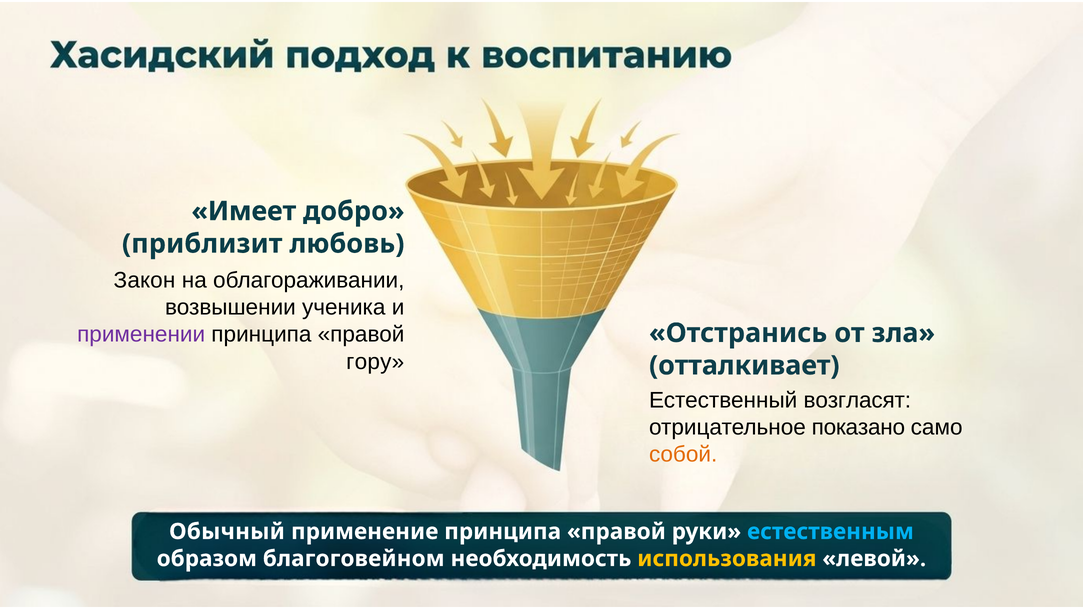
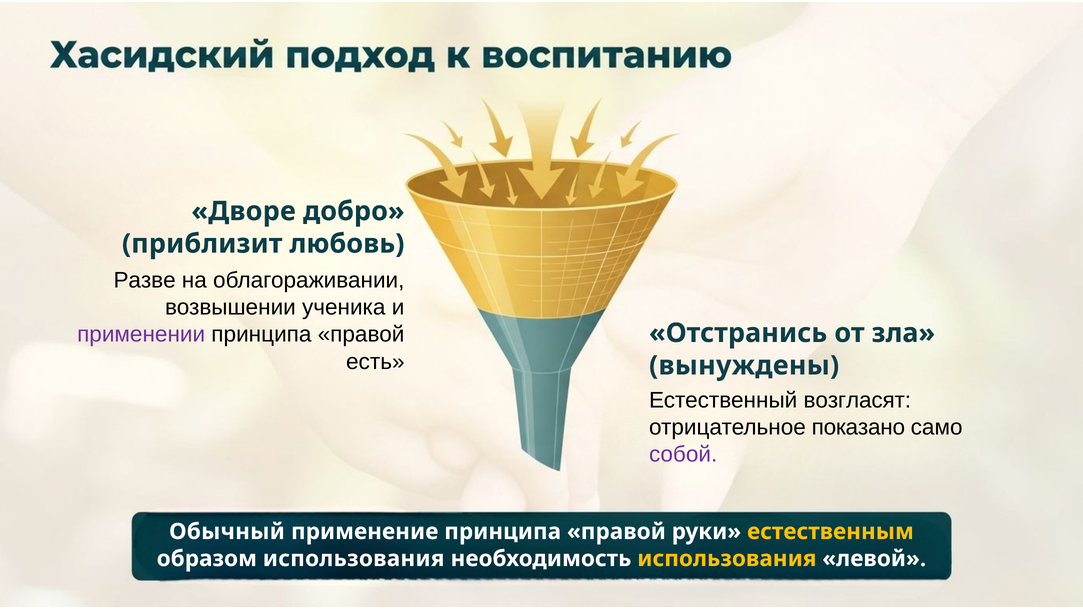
Имеет: Имеет -> Дворе
Закон: Закон -> Разве
гору: гору -> есть
отталкивает: отталкивает -> вынуждены
собой colour: orange -> purple
естественным colour: light blue -> yellow
образом благоговейном: благоговейном -> использования
